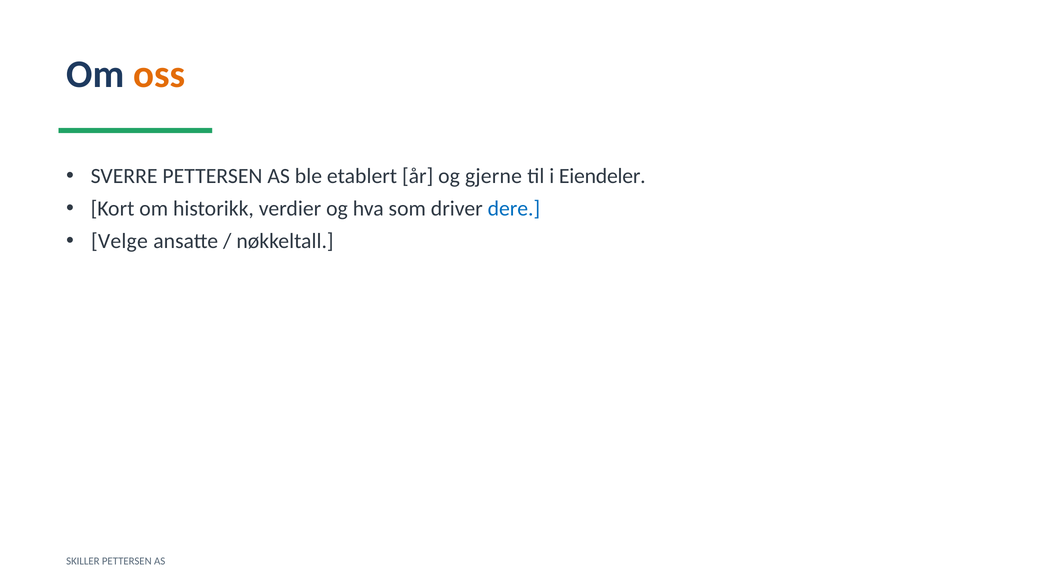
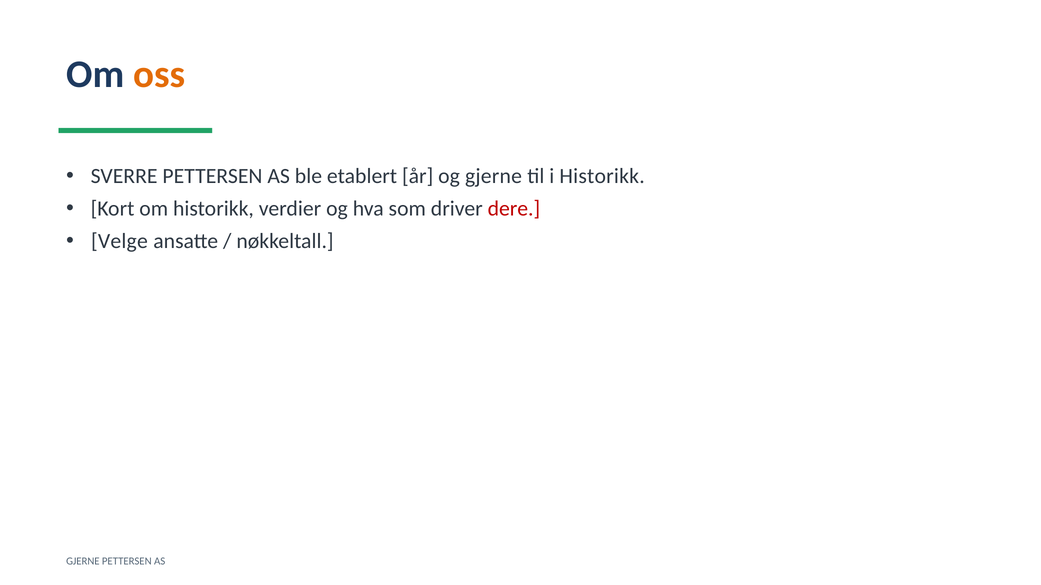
i Eiendeler: Eiendeler -> Historikk
dere colour: blue -> red
SKILLER at (83, 562): SKILLER -> GJERNE
